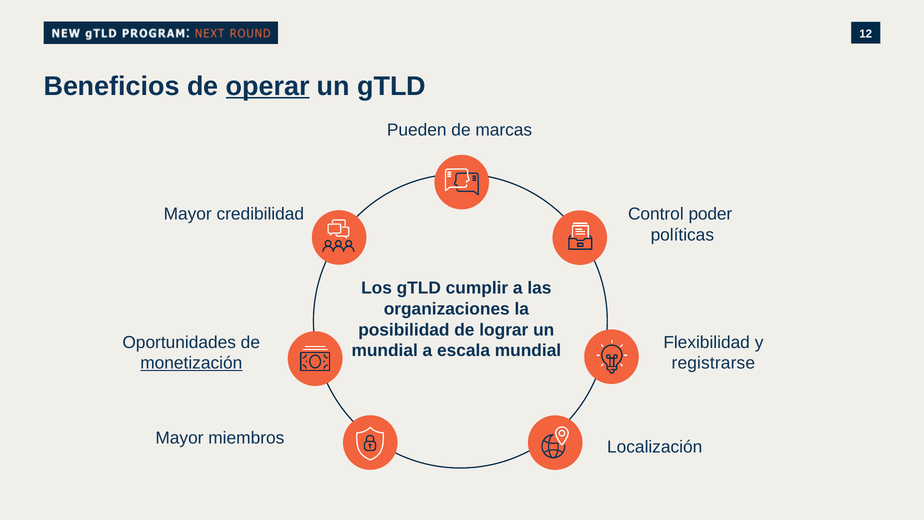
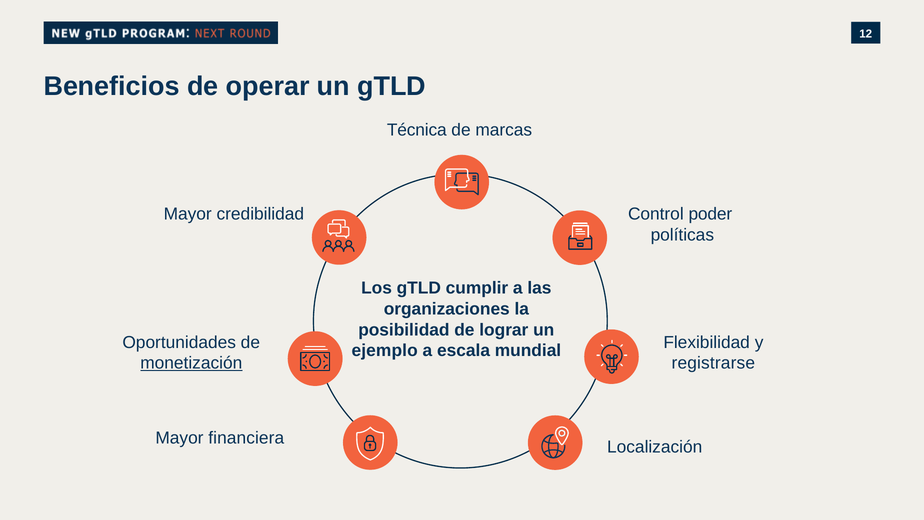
operar underline: present -> none
Pueden: Pueden -> Técnica
mundial at (385, 350): mundial -> ejemplo
miembros: miembros -> financiera
